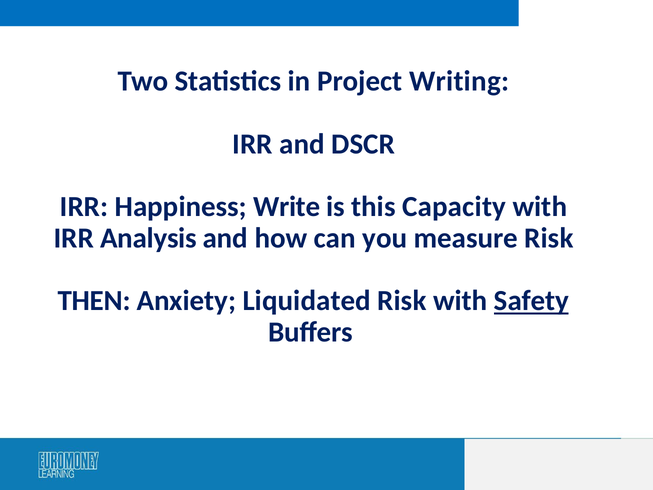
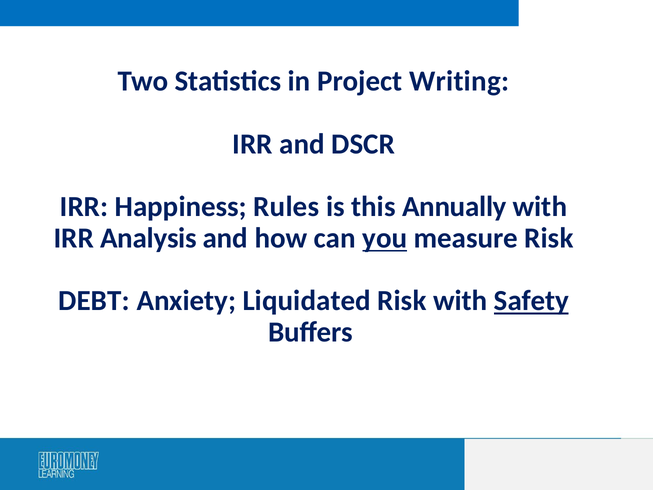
Write: Write -> Rules
Capacity: Capacity -> Annually
you underline: none -> present
THEN: THEN -> DEBT
